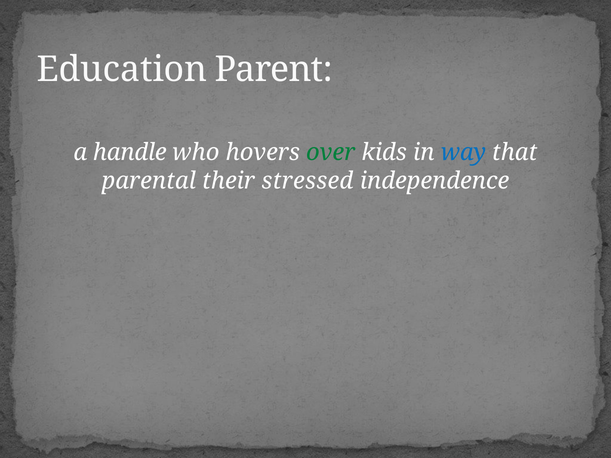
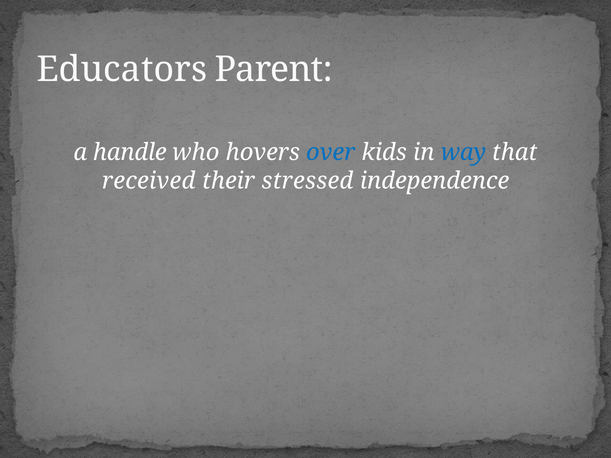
Education: Education -> Educators
over colour: green -> blue
parental: parental -> received
